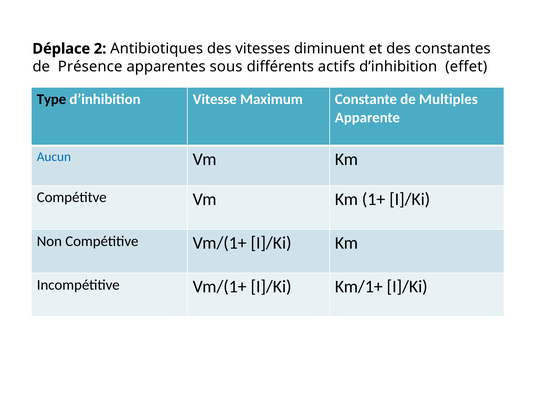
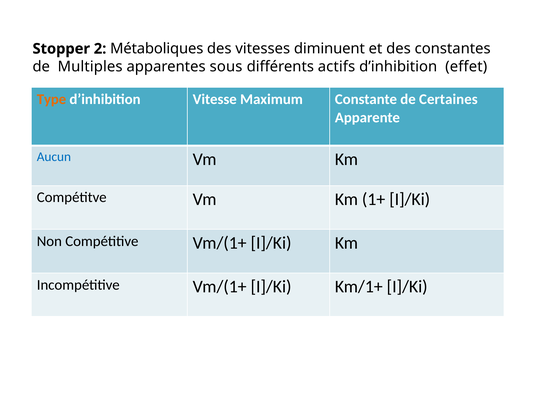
Déplace: Déplace -> Stopper
Antibiotiques: Antibiotiques -> Métaboliques
Présence: Présence -> Multiples
Type colour: black -> orange
Multiples: Multiples -> Certaines
